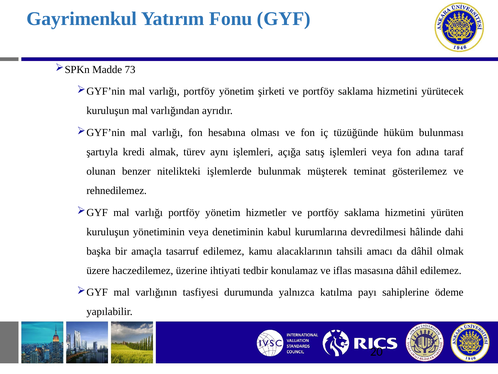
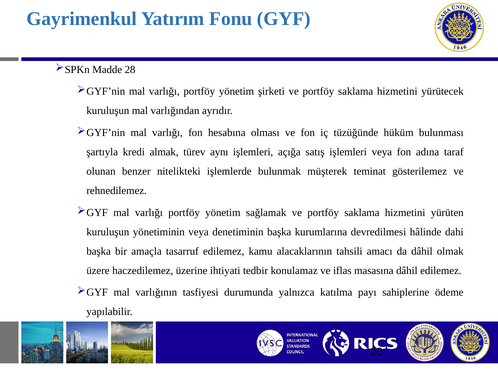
73: 73 -> 28
hizmetler: hizmetler -> sağlamak
denetiminin kabul: kabul -> başka
